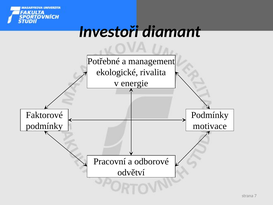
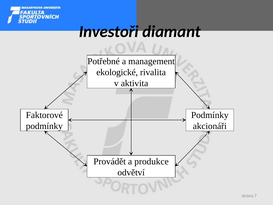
energie: energie -> aktivita
motivace: motivace -> akcionáři
Pracovní: Pracovní -> Provádět
odborové: odborové -> produkce
